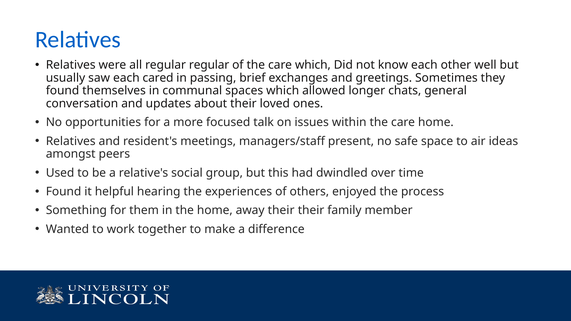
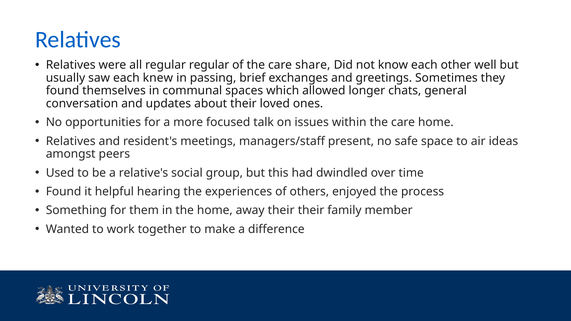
care which: which -> share
cared: cared -> knew
